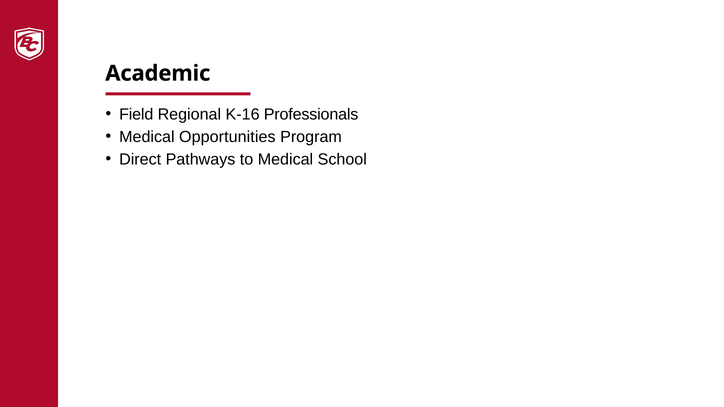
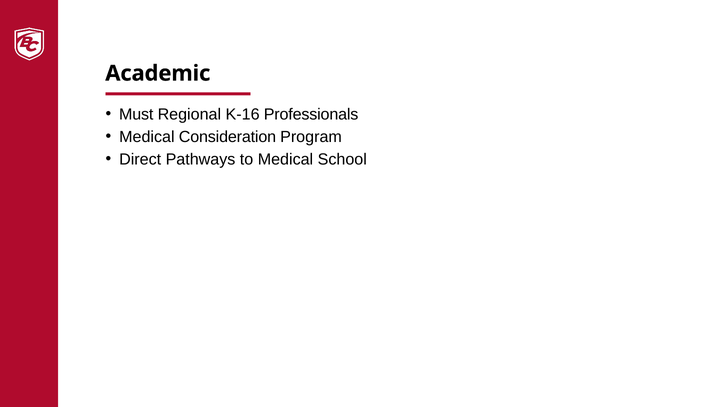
Field: Field -> Must
Opportunities: Opportunities -> Consideration
